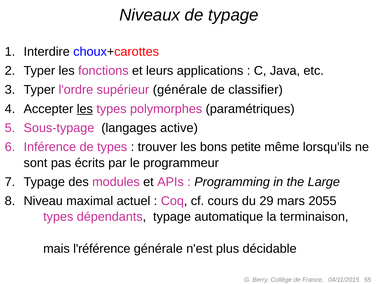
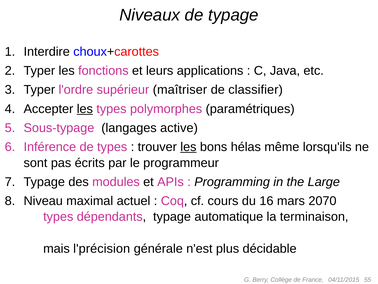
supérieur générale: générale -> maîtriser
les at (188, 147) underline: none -> present
petite: petite -> hélas
29: 29 -> 16
2055: 2055 -> 2070
l'référence: l'référence -> l'précision
